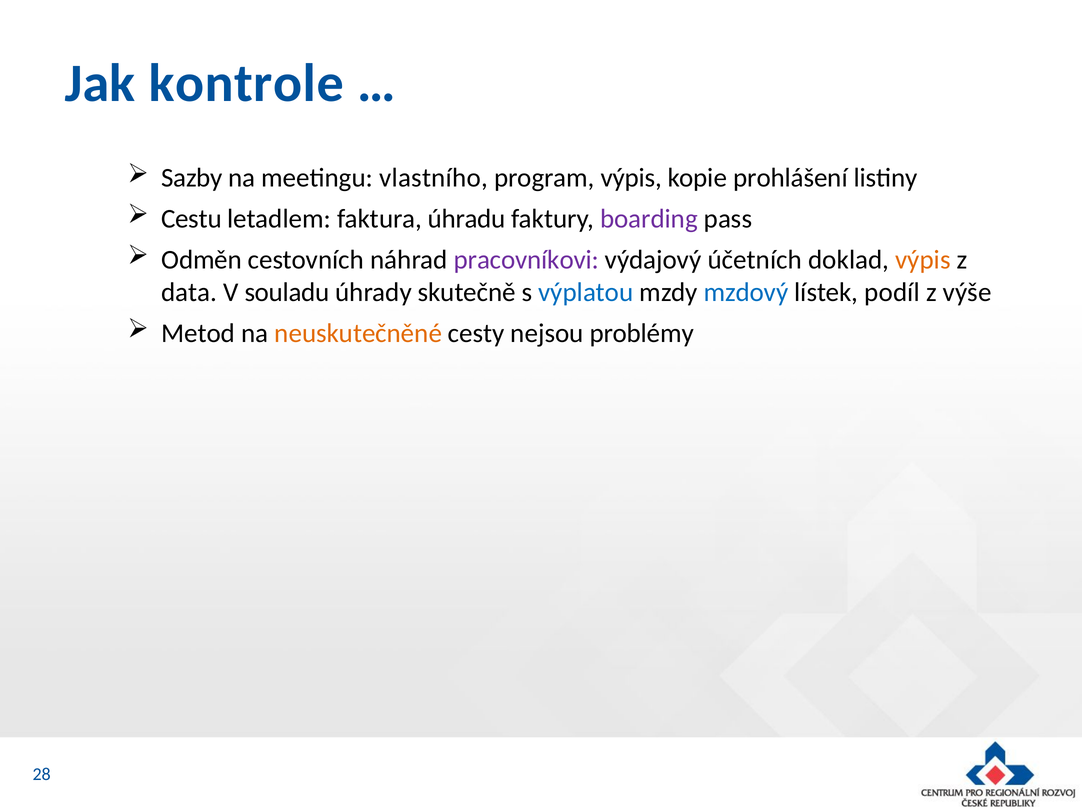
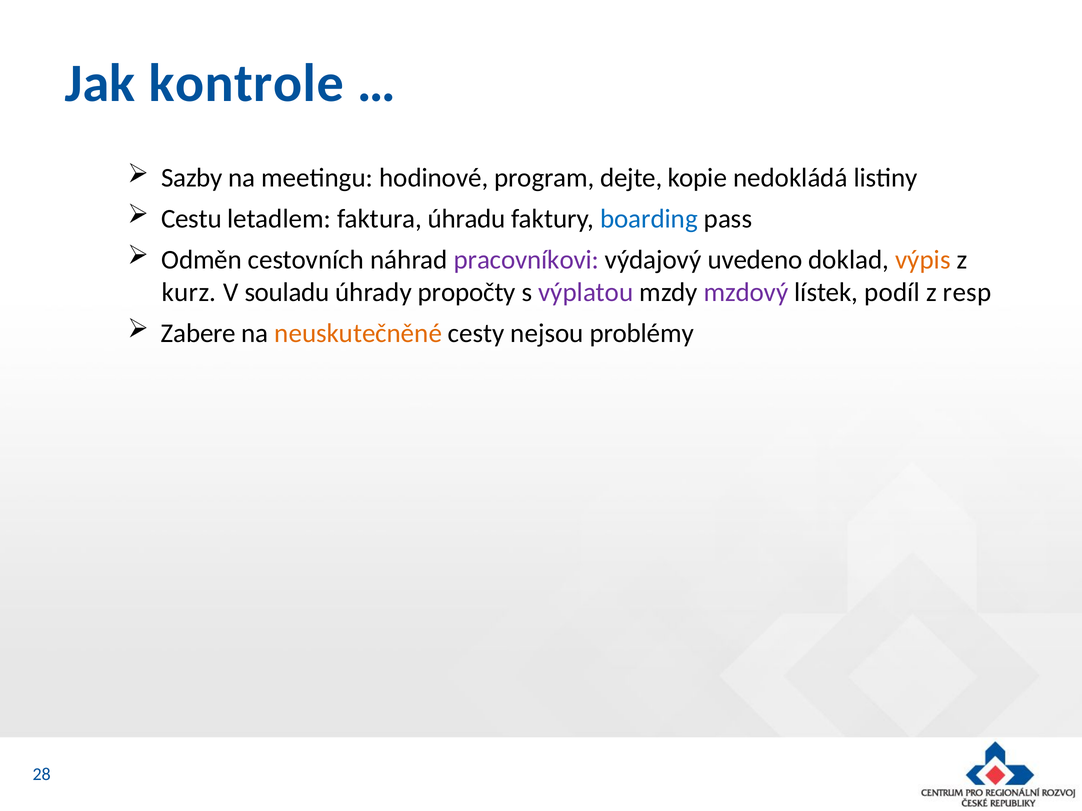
vlastního: vlastního -> hodinové
program výpis: výpis -> dejte
prohlášení: prohlášení -> nedokládá
boarding colour: purple -> blue
účetních: účetních -> uvedeno
data: data -> kurz
skutečně: skutečně -> propočty
výplatou colour: blue -> purple
mzdový colour: blue -> purple
výše: výše -> resp
Metod: Metod -> Zabere
